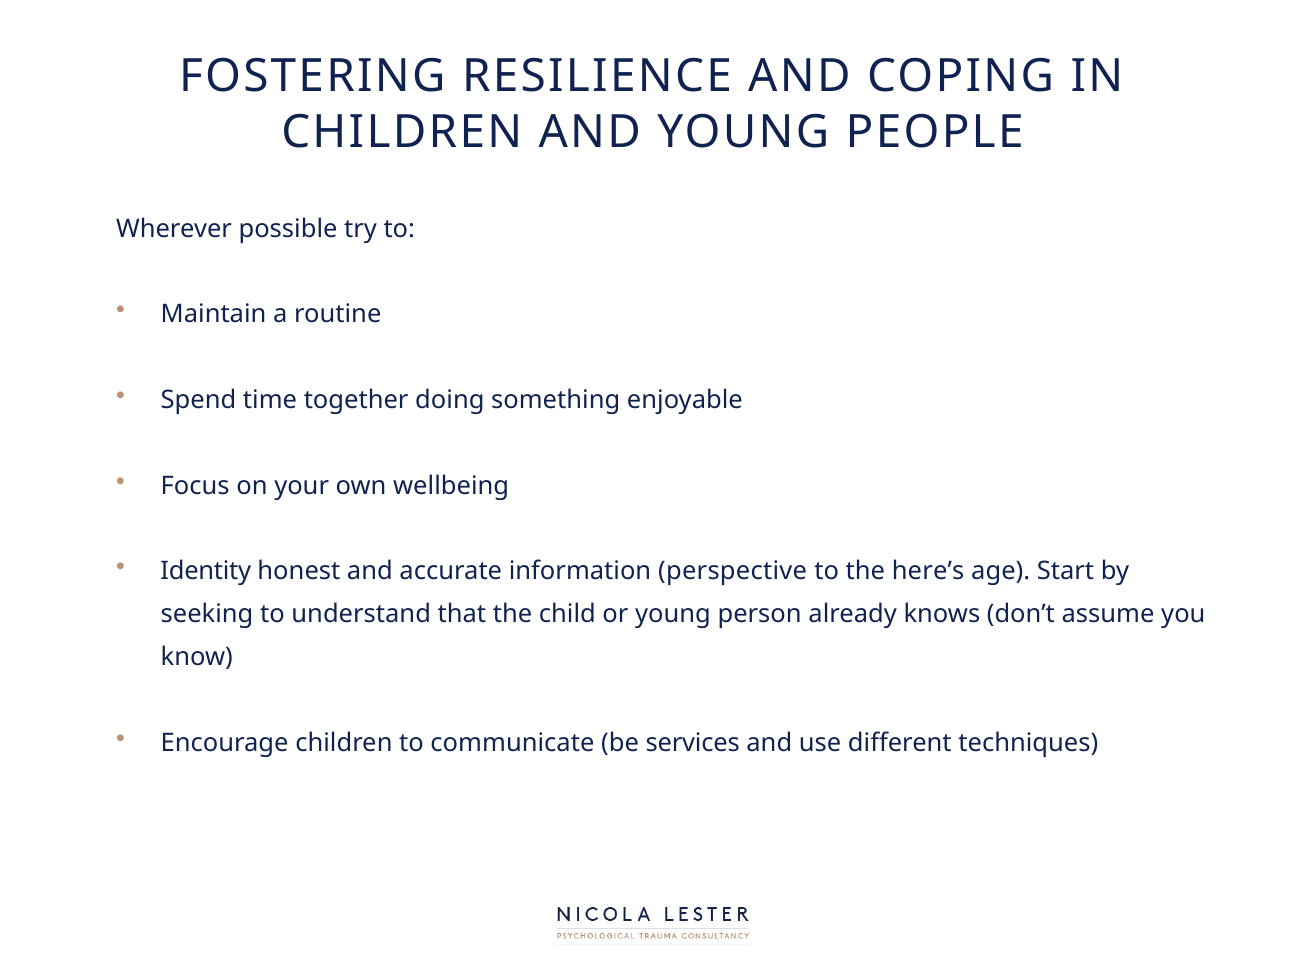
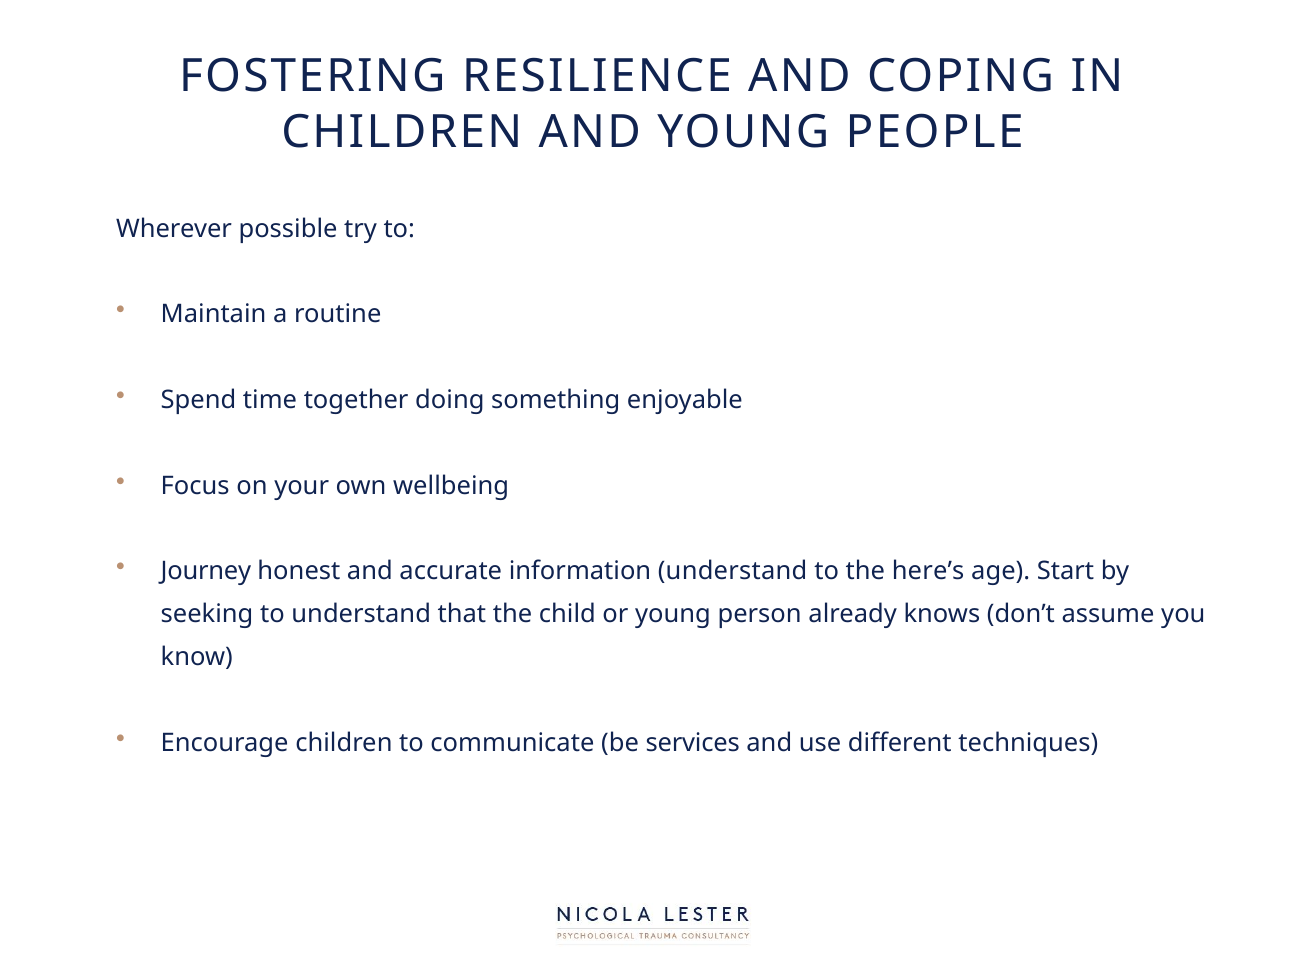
Identity: Identity -> Journey
information perspective: perspective -> understand
